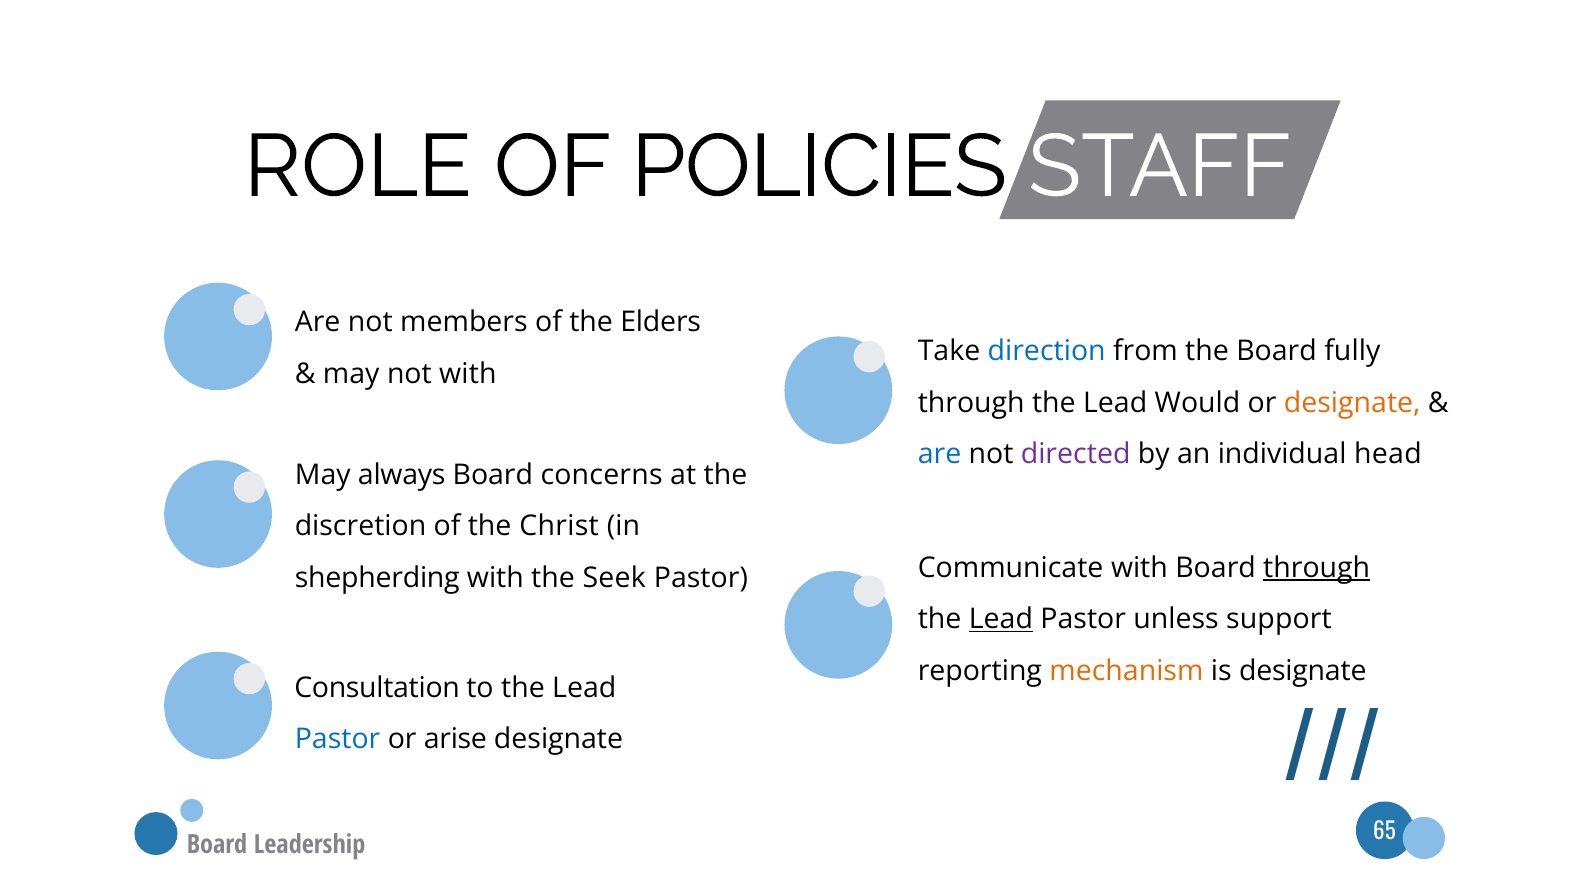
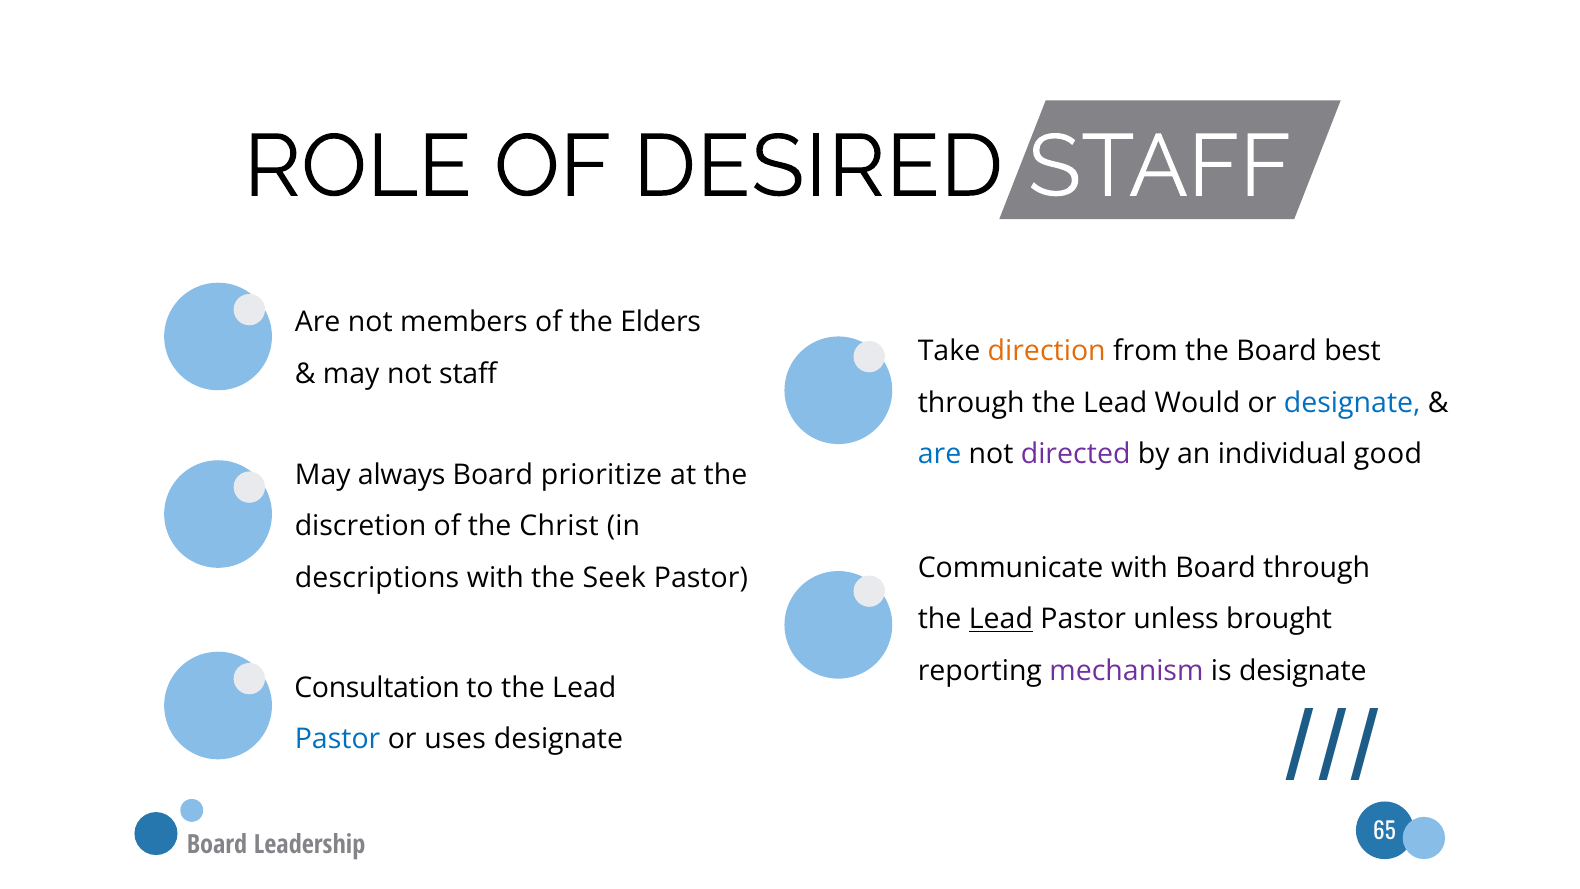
POLICIES: POLICIES -> DESIRED
direction colour: blue -> orange
fully: fully -> best
not with: with -> staff
designate at (1352, 403) colour: orange -> blue
head: head -> good
concerns: concerns -> prioritize
through at (1317, 568) underline: present -> none
shepherding: shepherding -> descriptions
support: support -> brought
mechanism colour: orange -> purple
arise: arise -> uses
